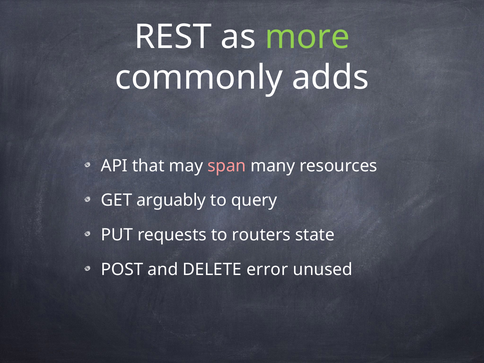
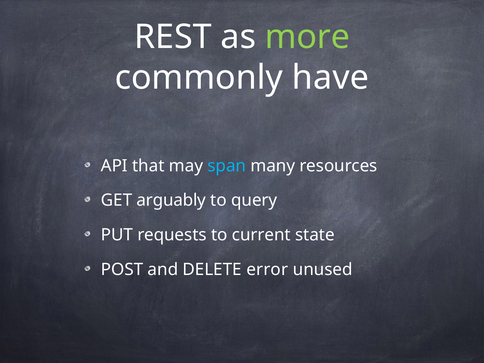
adds: adds -> have
span colour: pink -> light blue
routers: routers -> current
